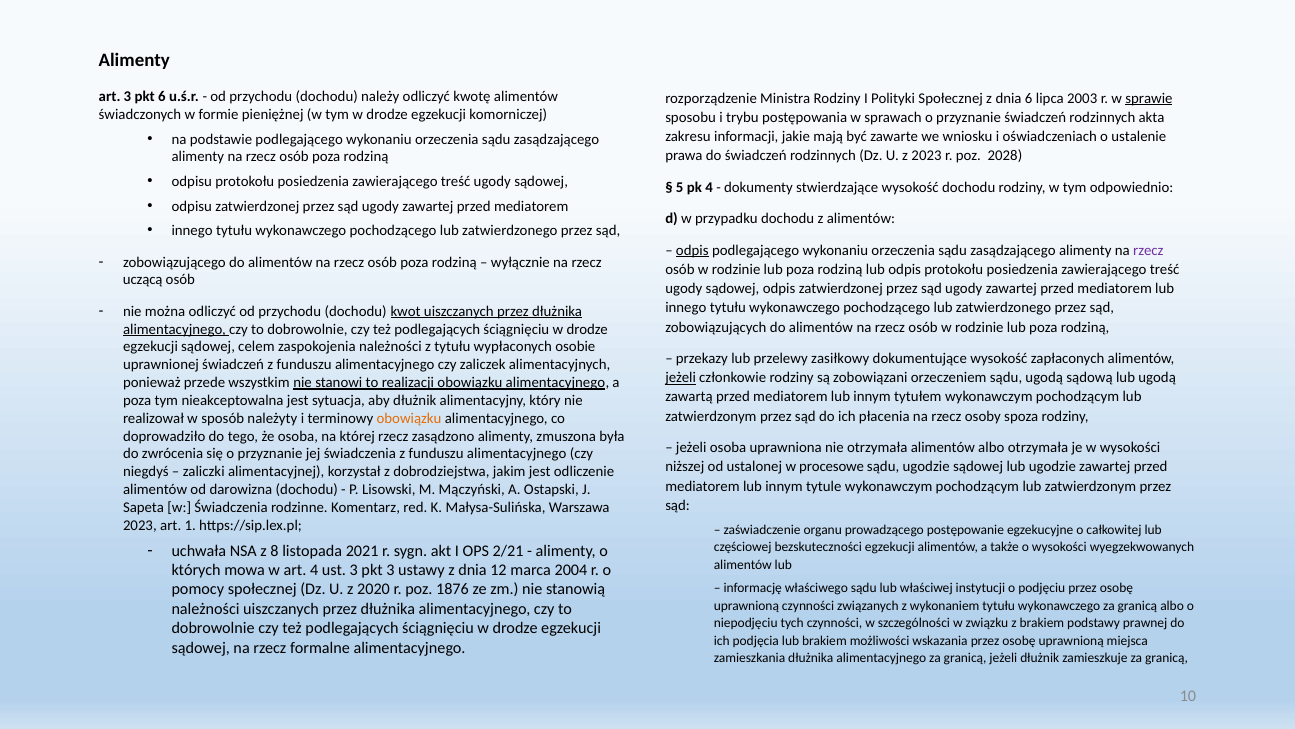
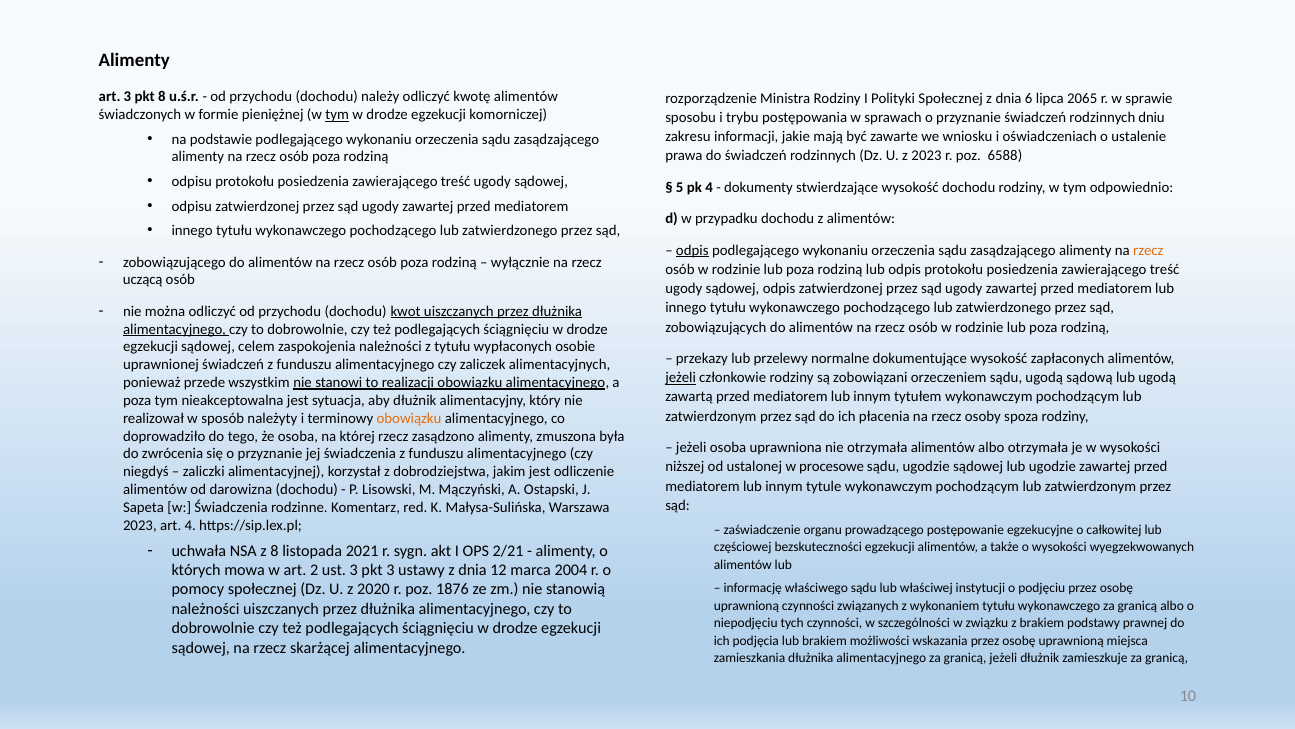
pkt 6: 6 -> 8
2003: 2003 -> 2065
sprawie underline: present -> none
tym at (337, 115) underline: none -> present
akta: akta -> dniu
2028: 2028 -> 6588
rzecz at (1148, 250) colour: purple -> orange
zasiłkowy: zasiłkowy -> normalne
art 1: 1 -> 4
art 4: 4 -> 2
formalne: formalne -> skarżącej
